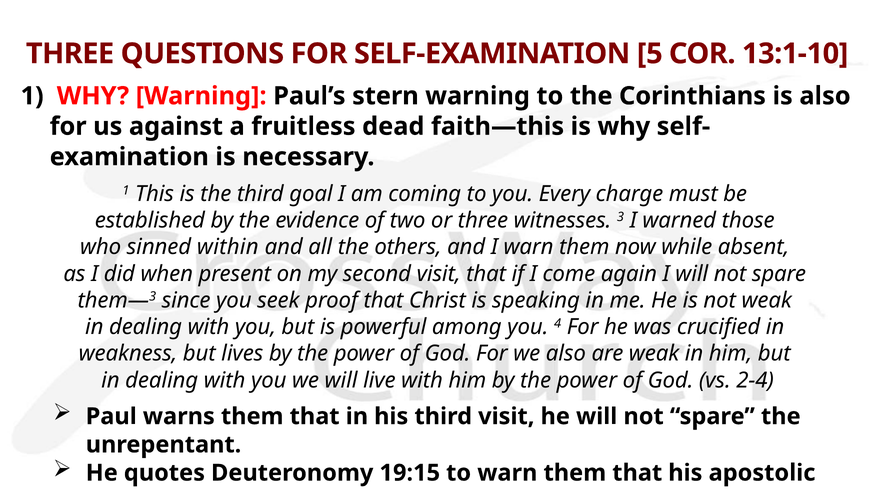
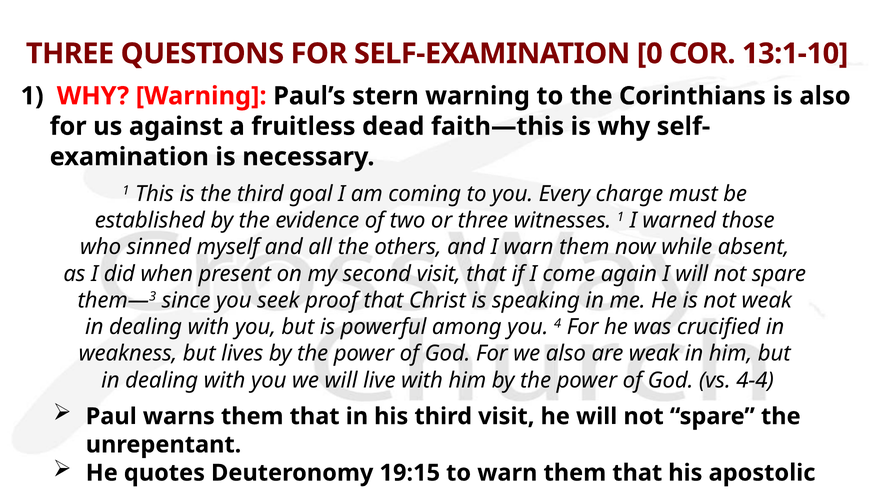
5: 5 -> 0
witnesses 3: 3 -> 1
within: within -> myself
2-4: 2-4 -> 4-4
